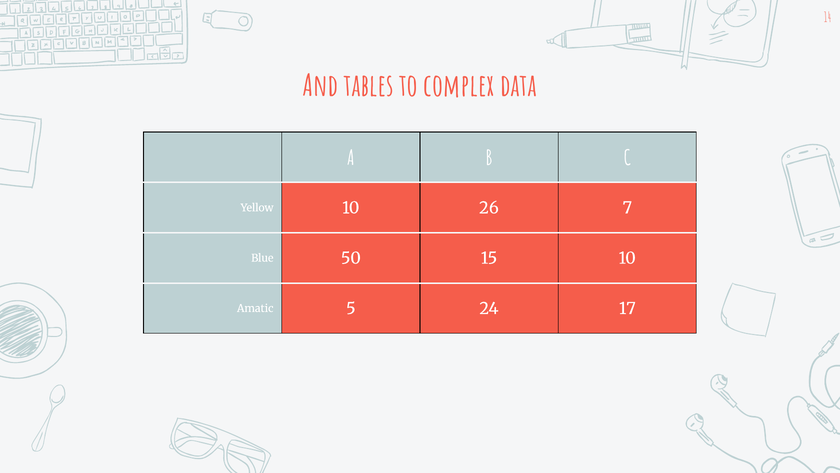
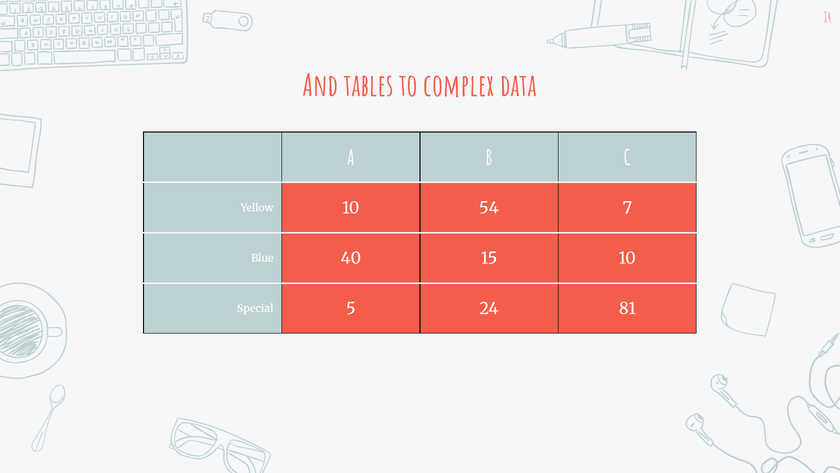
26: 26 -> 54
50: 50 -> 40
Amatic: Amatic -> Special
17: 17 -> 81
